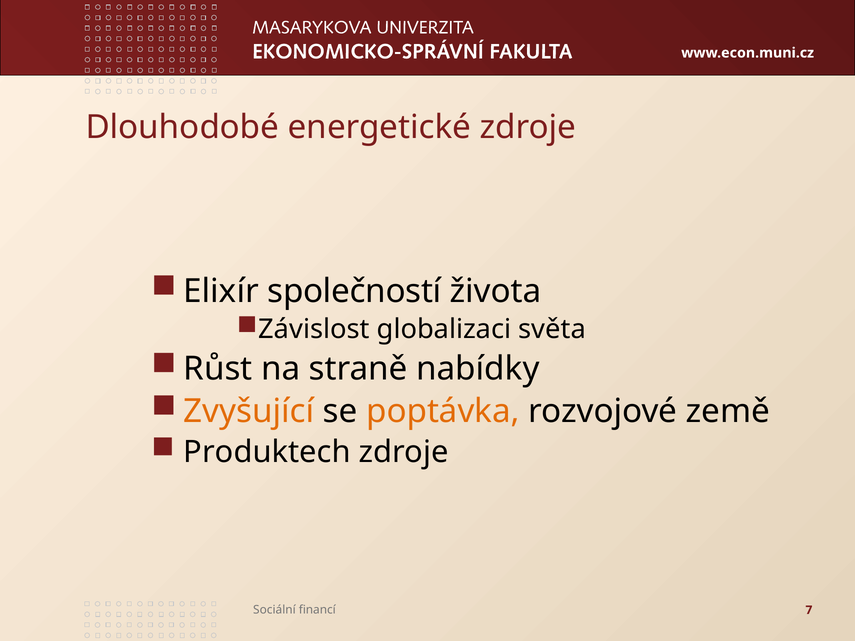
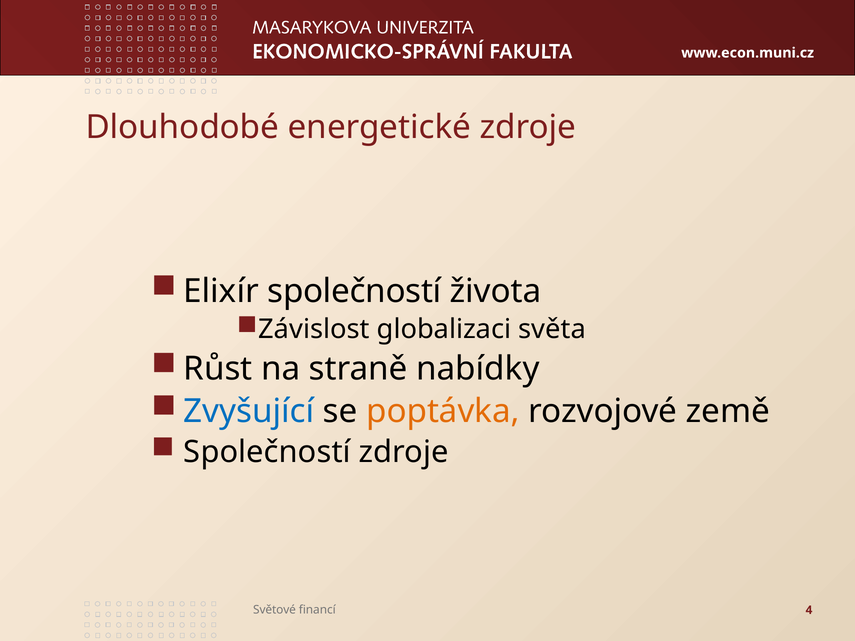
Zvyšující colour: orange -> blue
Produktech at (267, 452): Produktech -> Společností
Sociální: Sociální -> Světové
7: 7 -> 4
